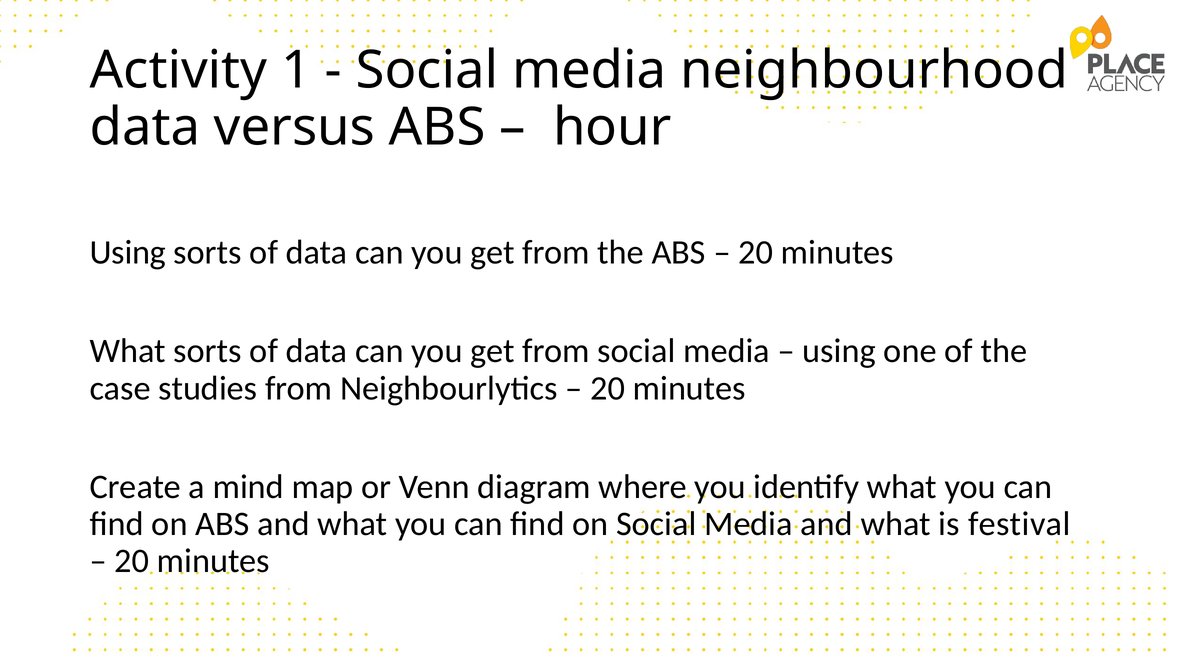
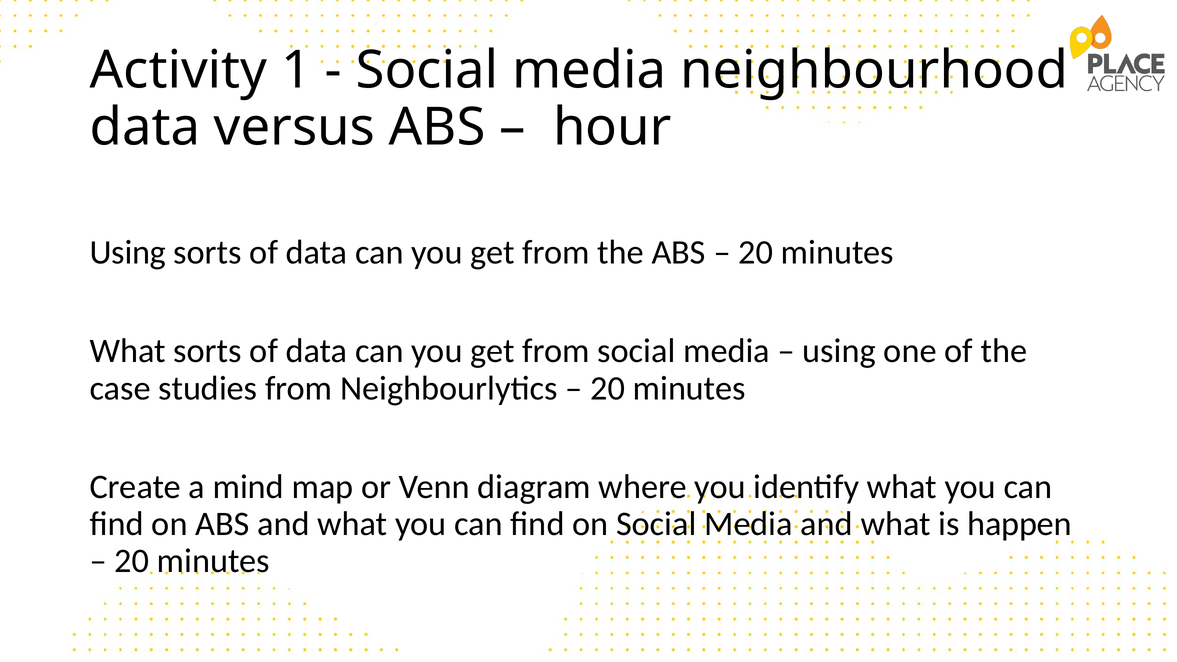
festival: festival -> happen
